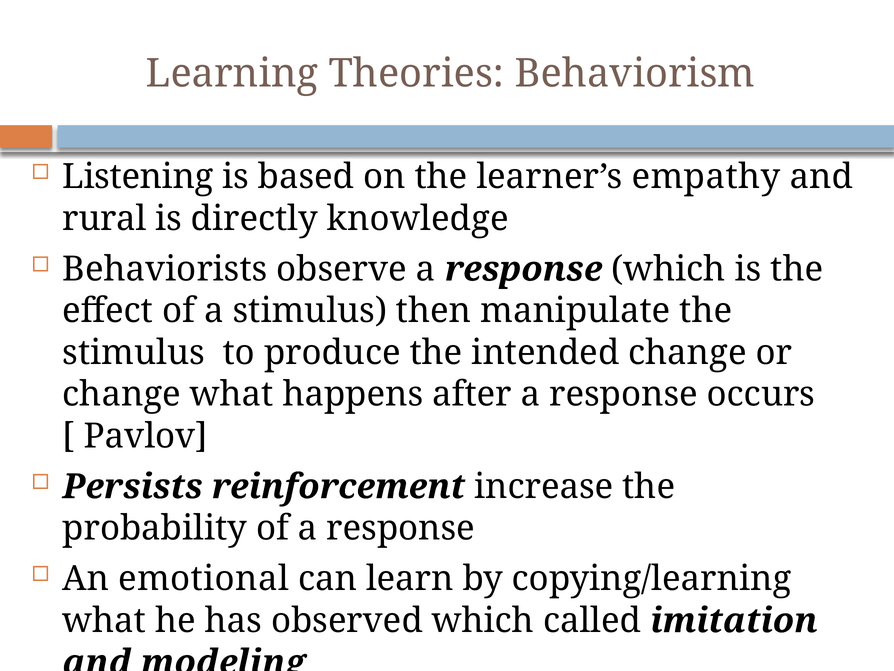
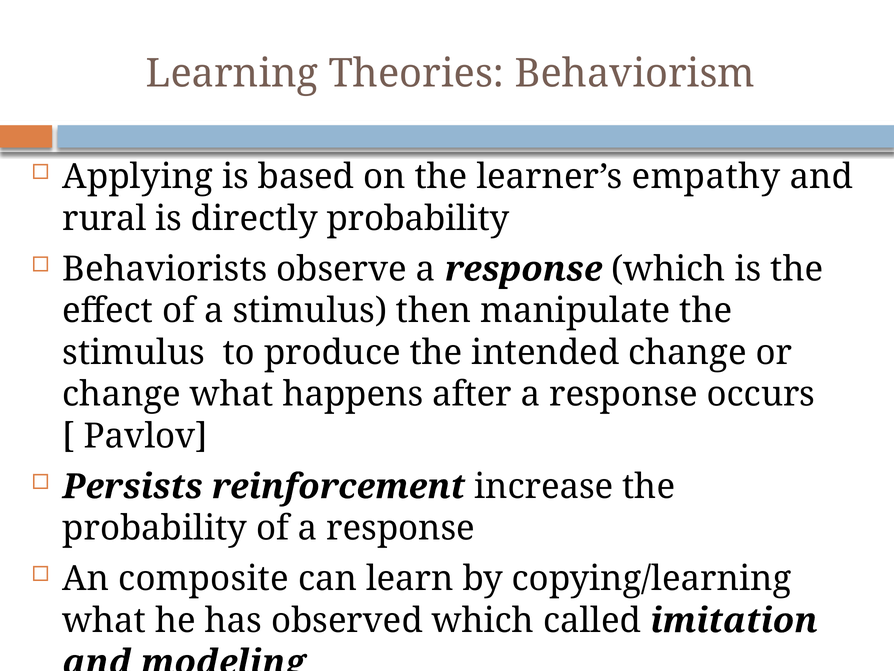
Listening: Listening -> Applying
directly knowledge: knowledge -> probability
emotional: emotional -> composite
